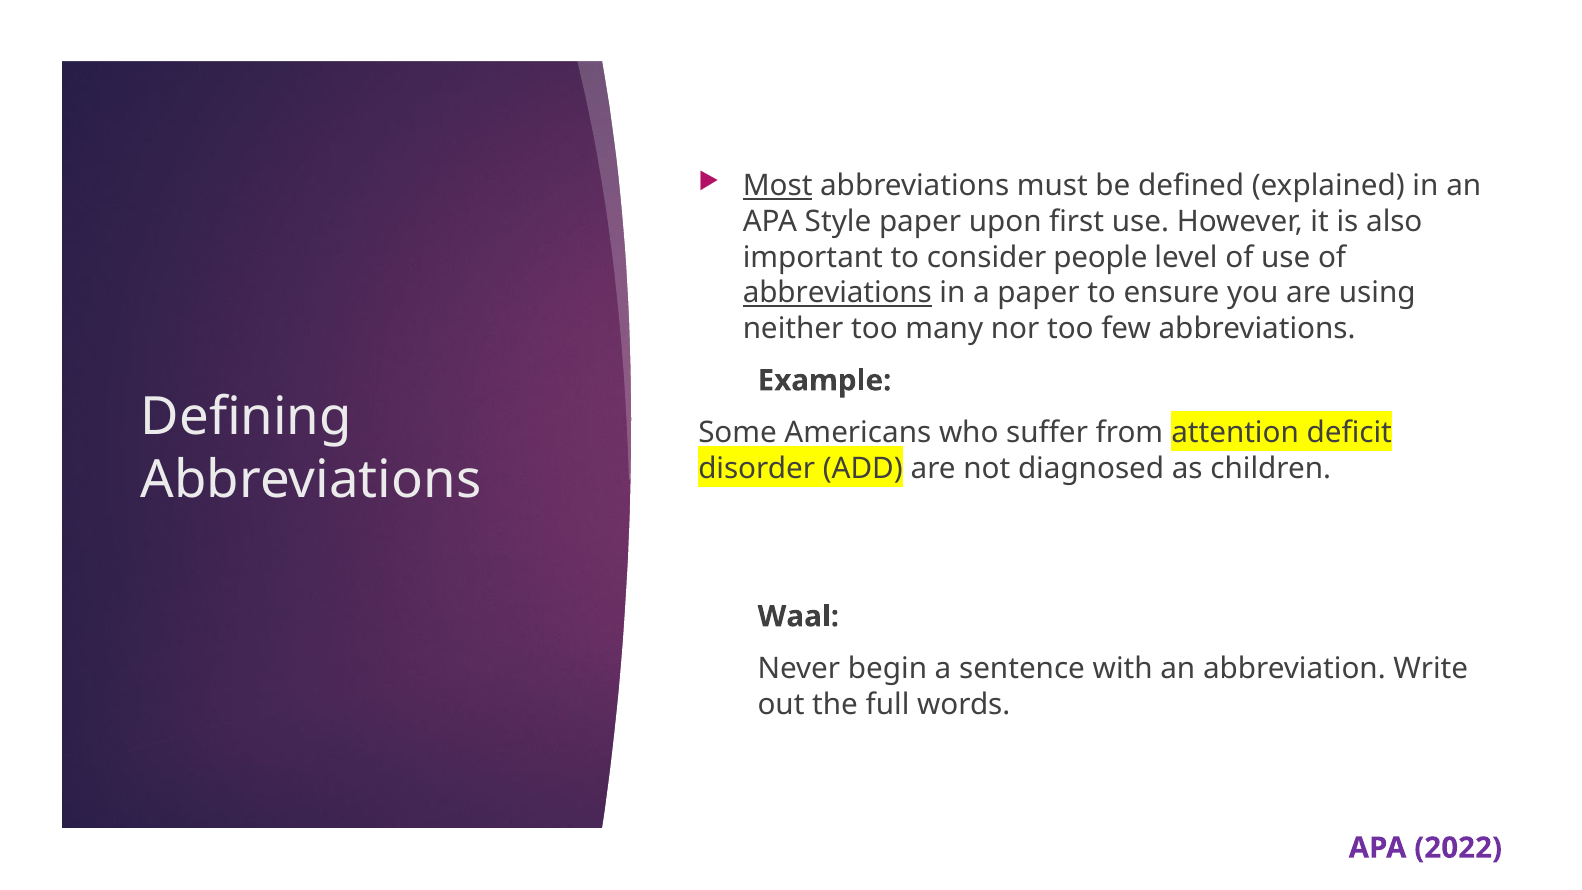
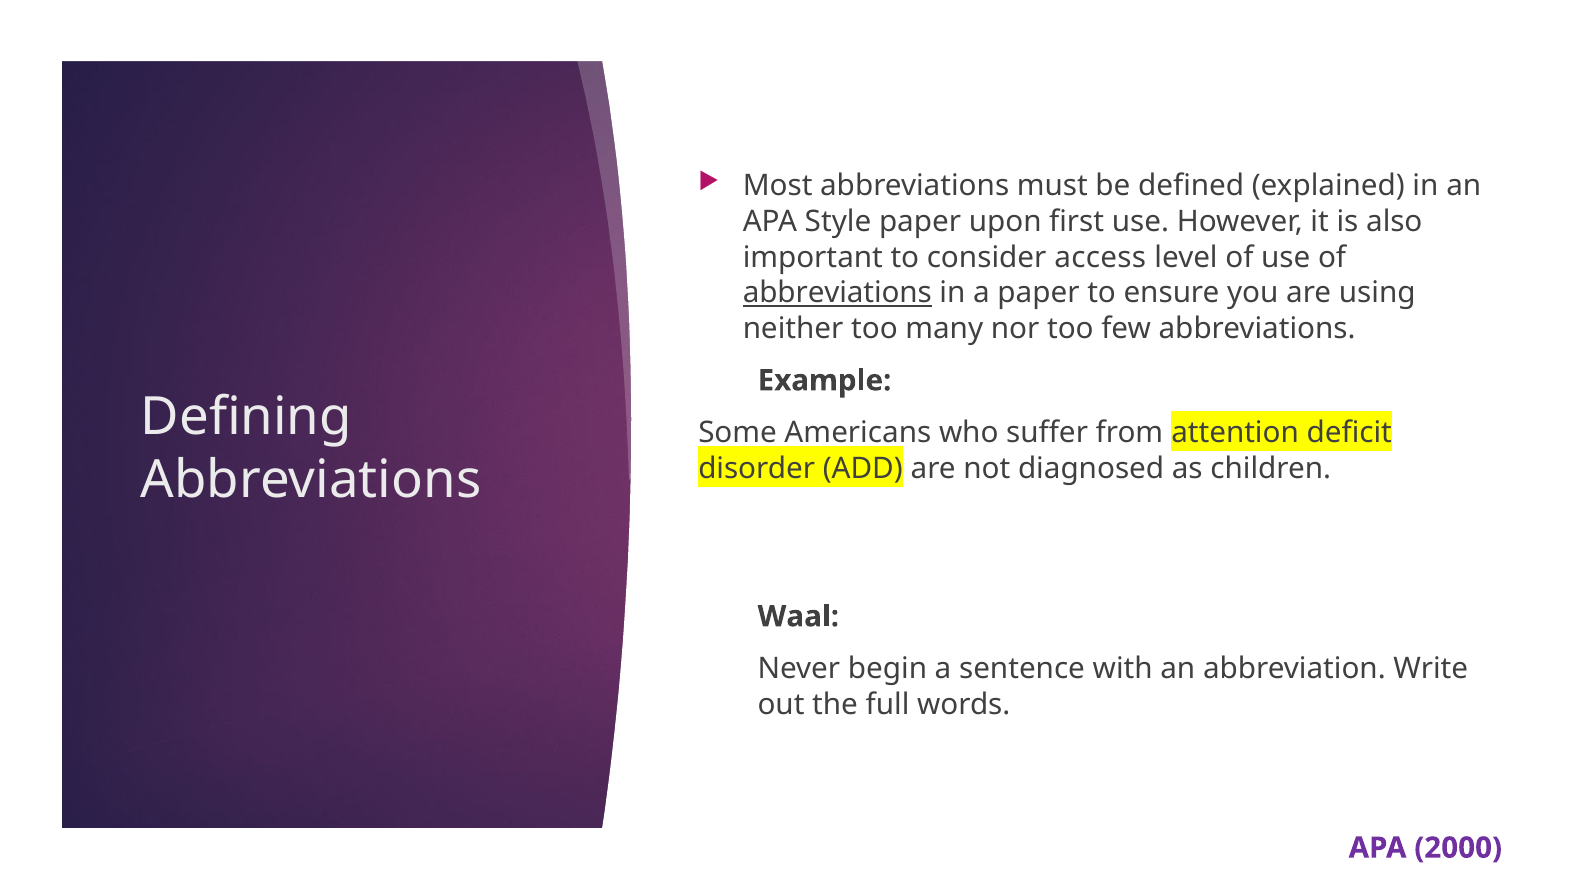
Most underline: present -> none
people: people -> access
2022: 2022 -> 2000
